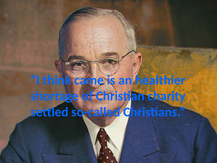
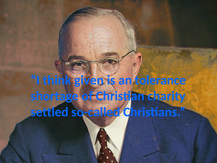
came: came -> given
healthier: healthier -> tolerance
